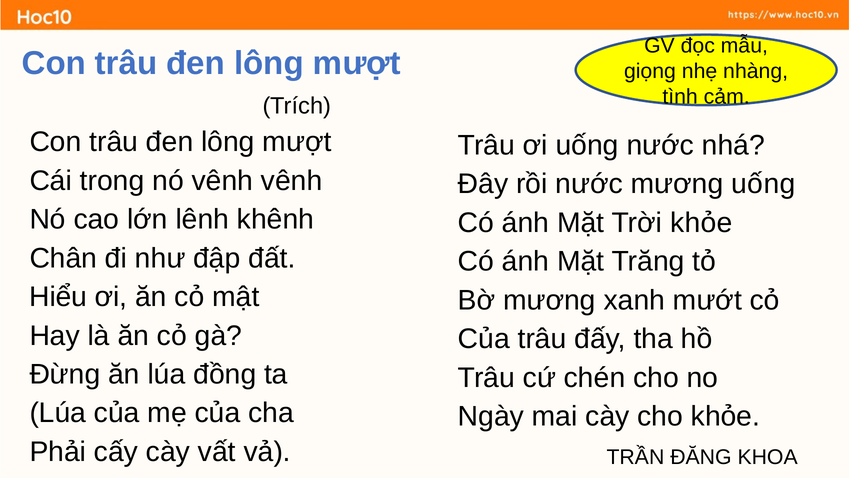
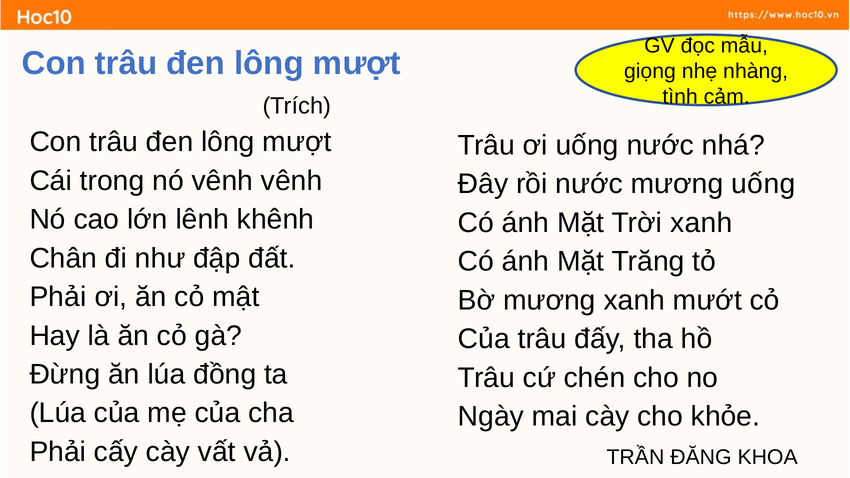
Trời khỏe: khỏe -> xanh
Hiểu at (58, 297): Hiểu -> Phải
